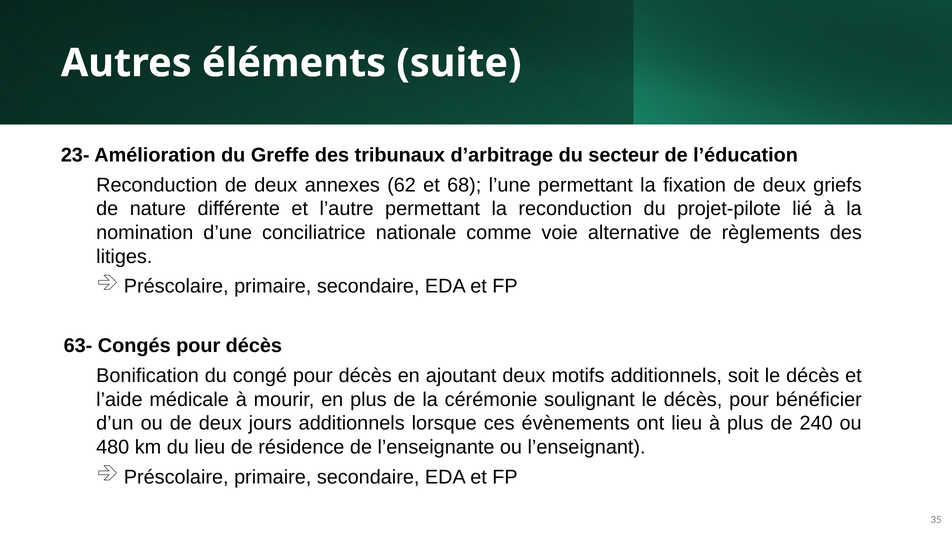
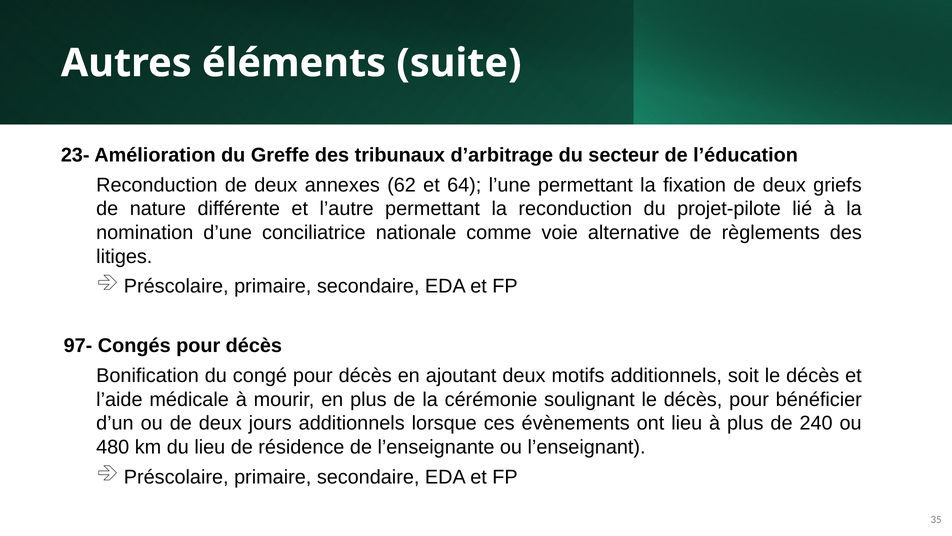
68: 68 -> 64
63-: 63- -> 97-
